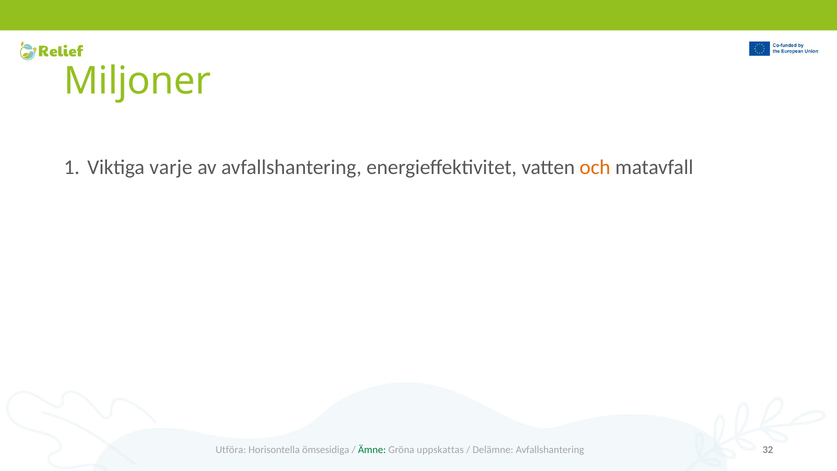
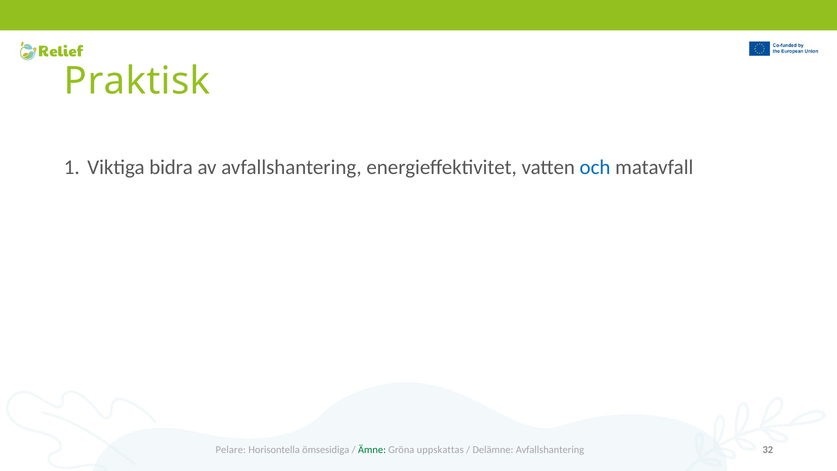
Miljoner: Miljoner -> Praktisk
varje: varje -> bidra
och colour: orange -> blue
Utföra: Utföra -> Pelare
